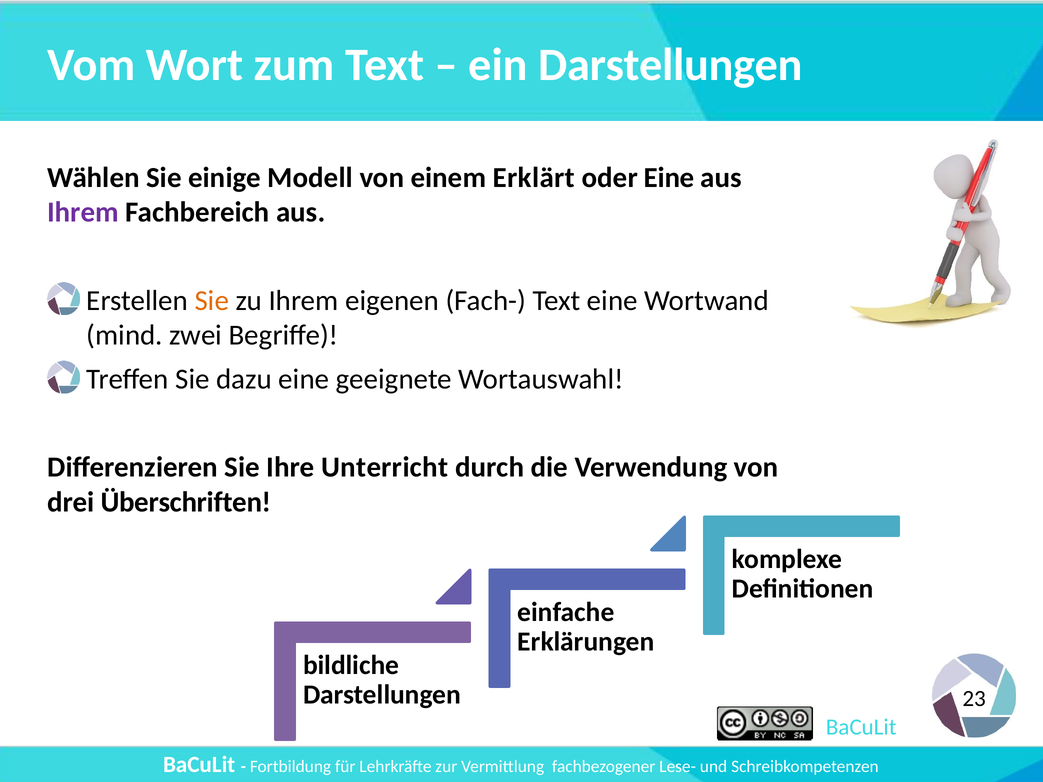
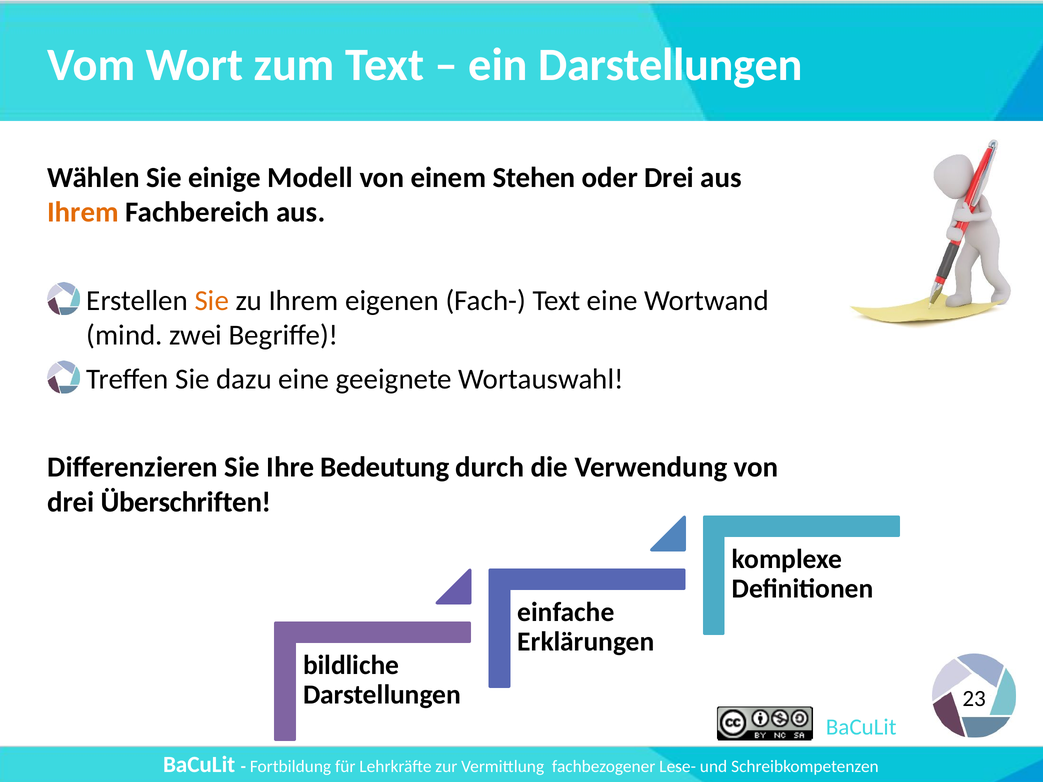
Erklärt: Erklärt -> Stehen
oder Eine: Eine -> Drei
Ihrem at (83, 212) colour: purple -> orange
Unterricht: Unterricht -> Bedeutung
